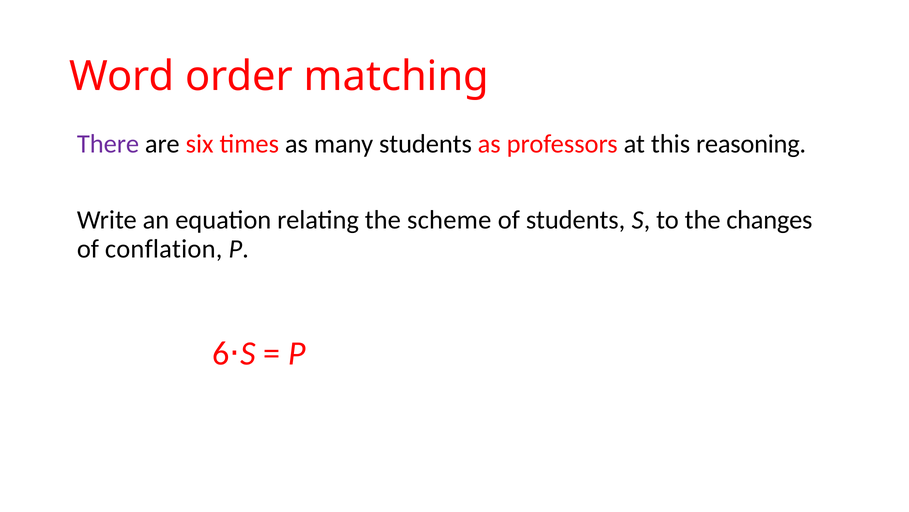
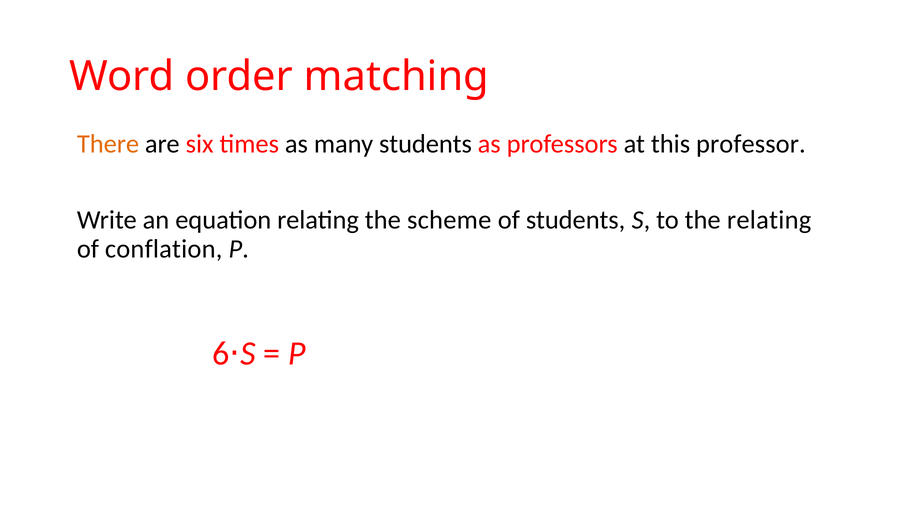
There colour: purple -> orange
reasoning: reasoning -> professor
the changes: changes -> relating
